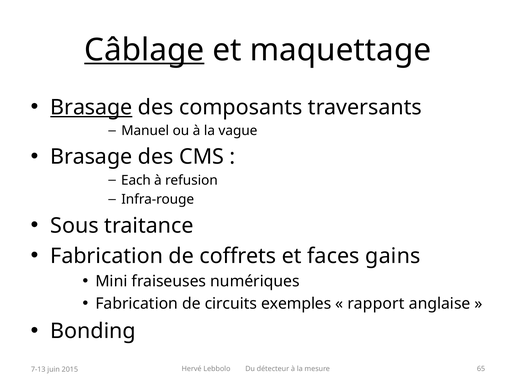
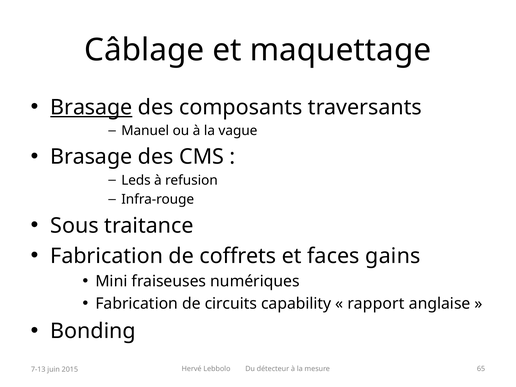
Câblage underline: present -> none
Each: Each -> Leds
exemples: exemples -> capability
